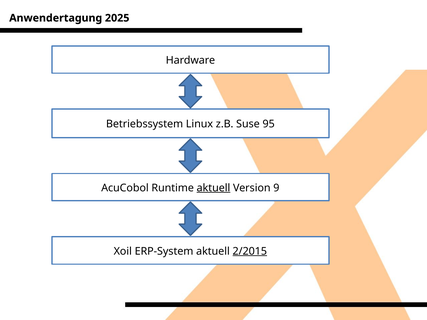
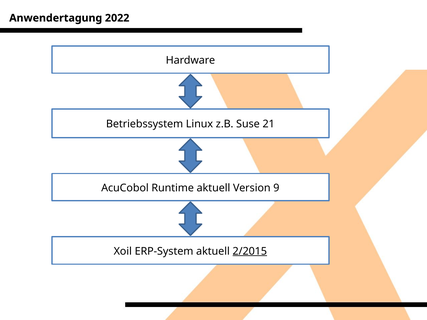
2025: 2025 -> 2022
95: 95 -> 21
aktuell at (213, 188) underline: present -> none
